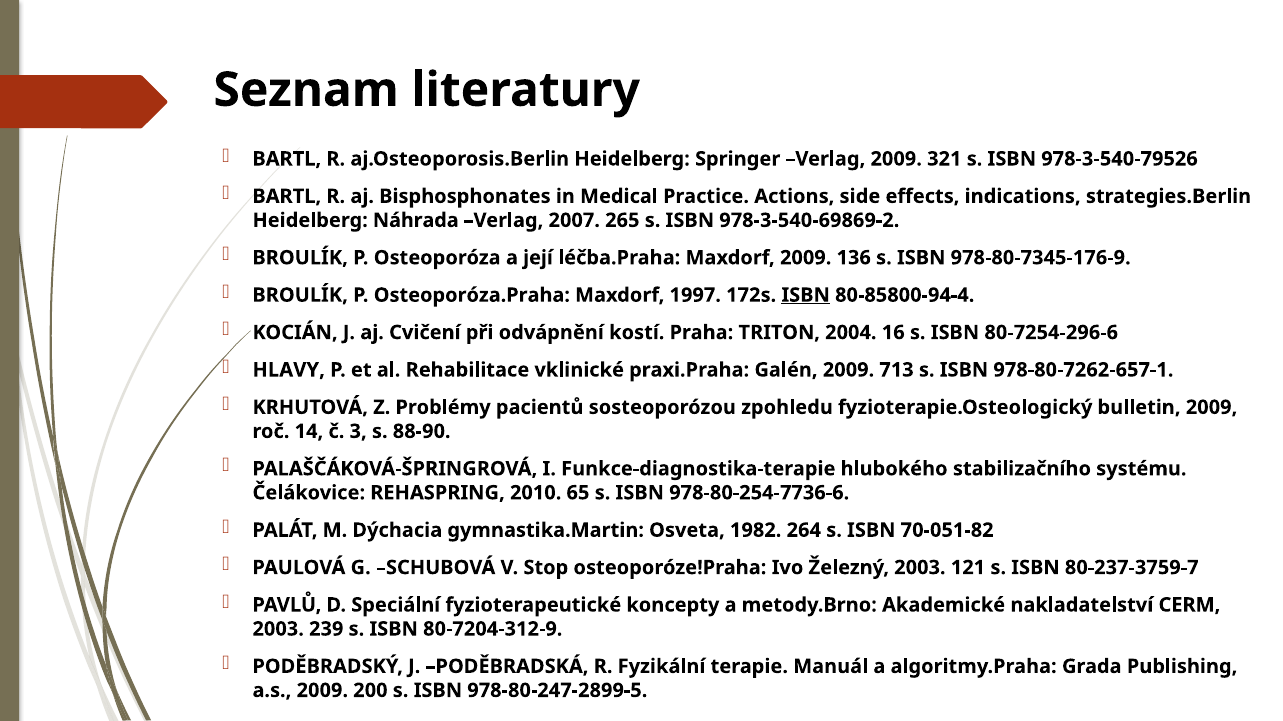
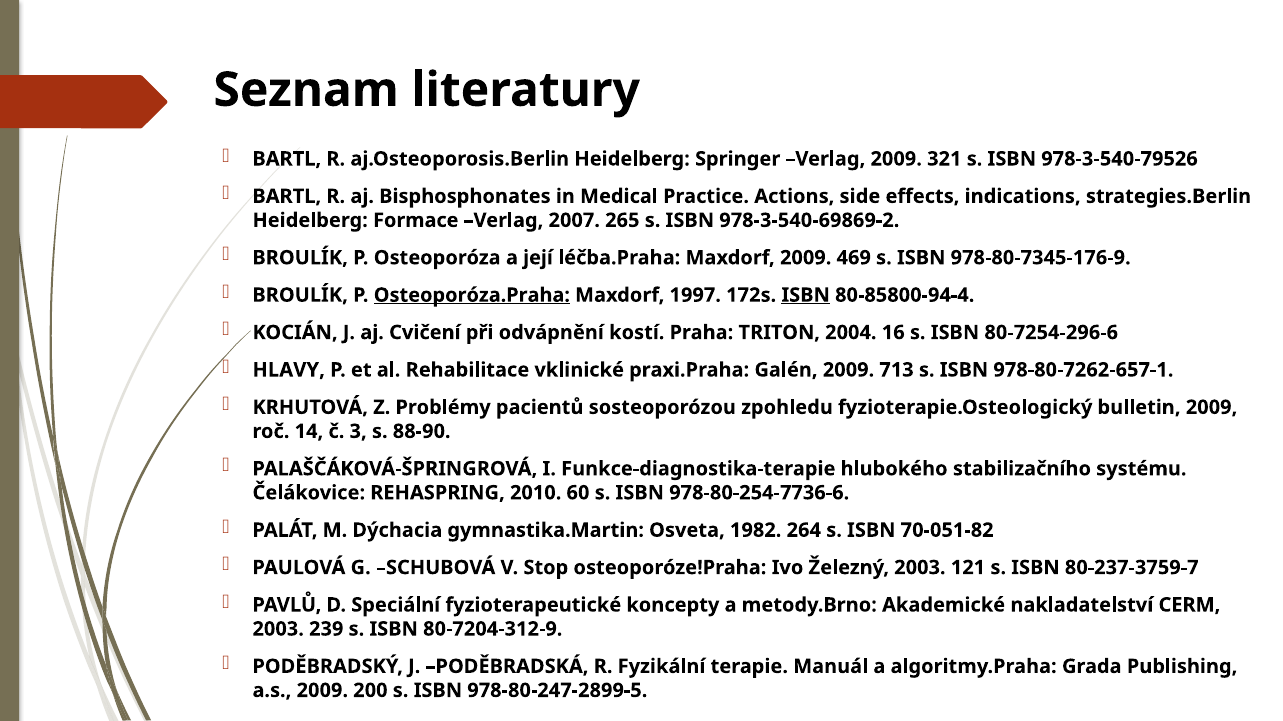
Náhrada: Náhrada -> Formace
136: 136 -> 469
Osteoporóza.Praha underline: none -> present
65: 65 -> 60
